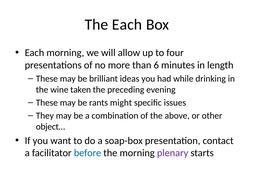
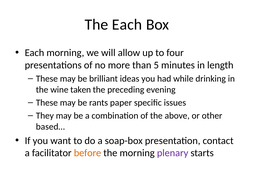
6: 6 -> 5
might: might -> paper
object…: object… -> based…
before colour: blue -> orange
